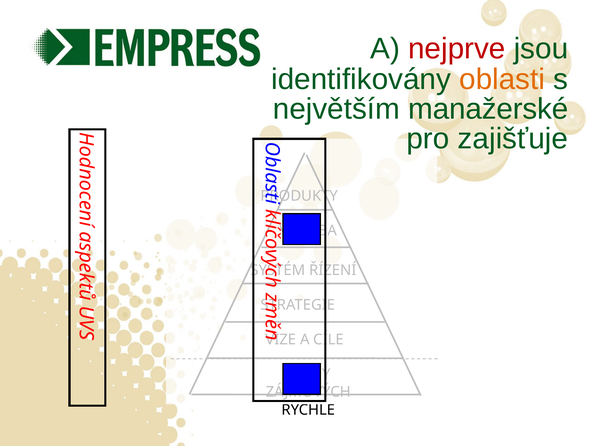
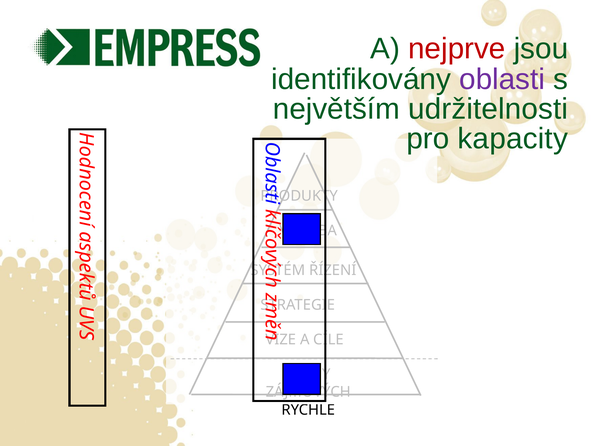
oblasti colour: orange -> purple
manažerské: manažerské -> udržitelnosti
zajišťuje: zajišťuje -> kapacity
